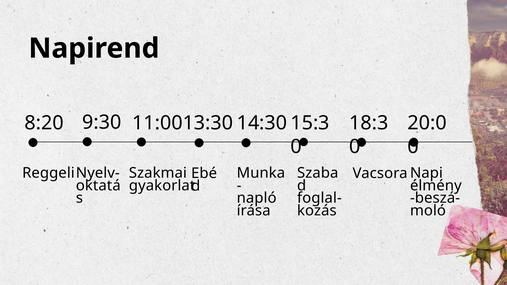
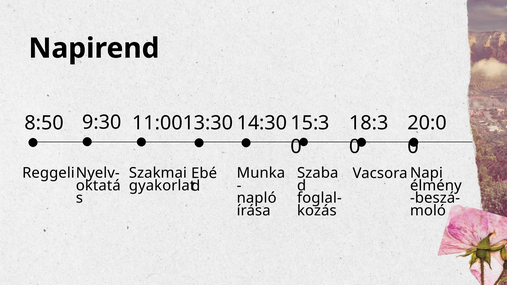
8:20: 8:20 -> 8:50
